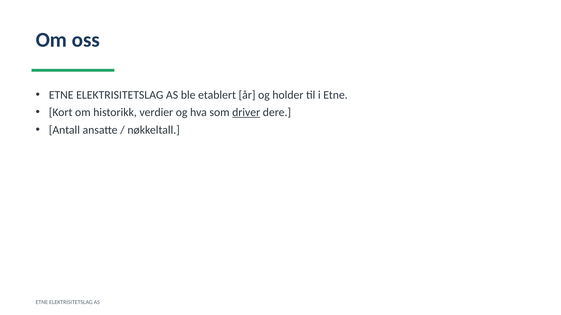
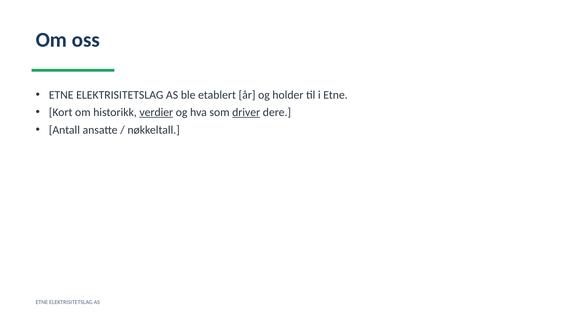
verdier underline: none -> present
